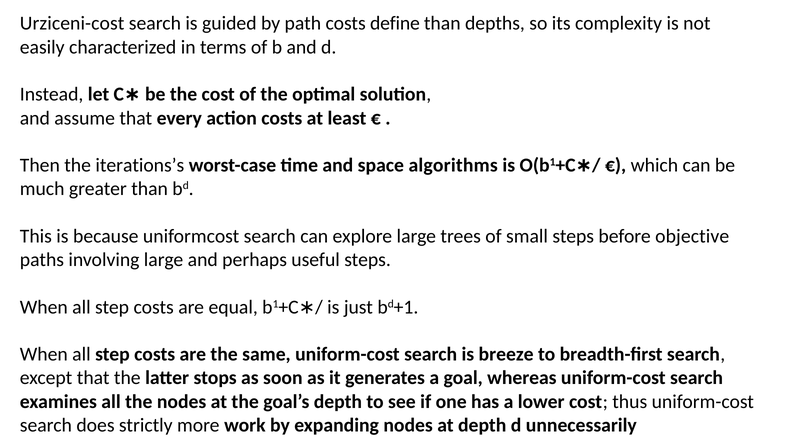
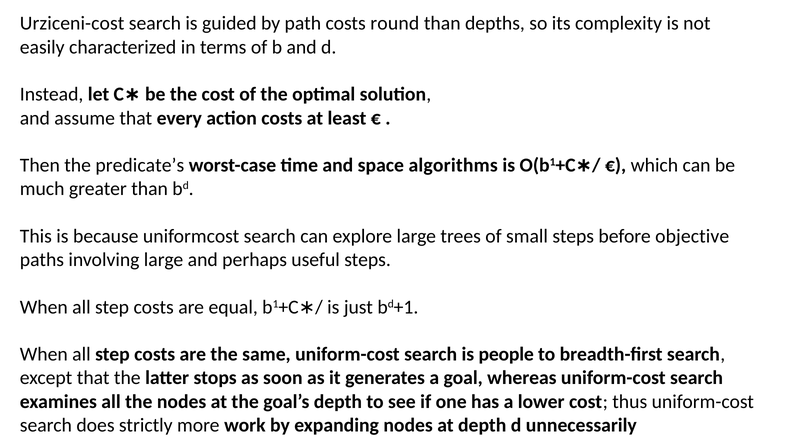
define: define -> round
iterations’s: iterations’s -> predicate’s
breeze: breeze -> people
